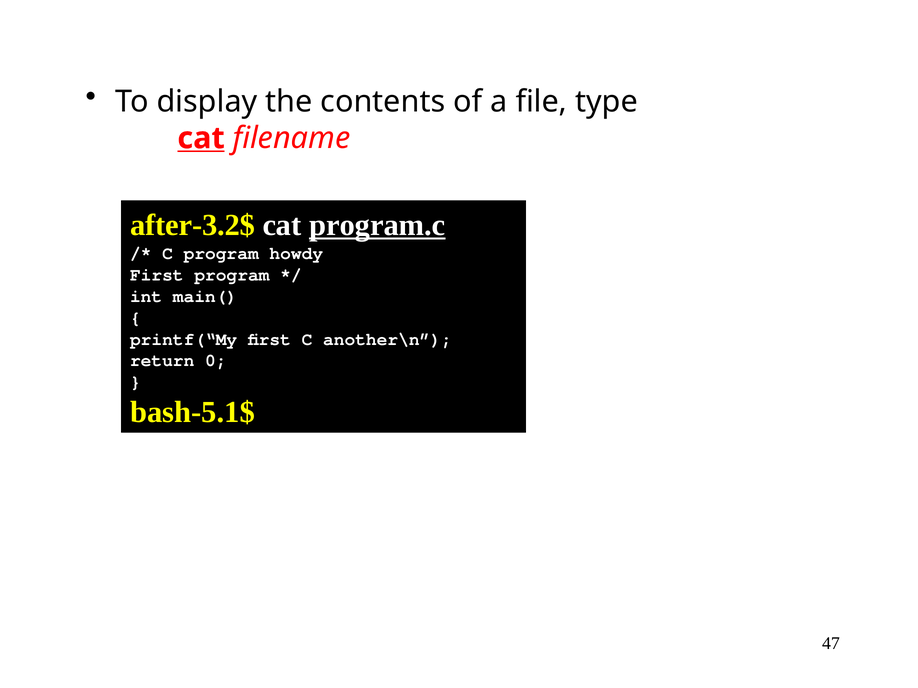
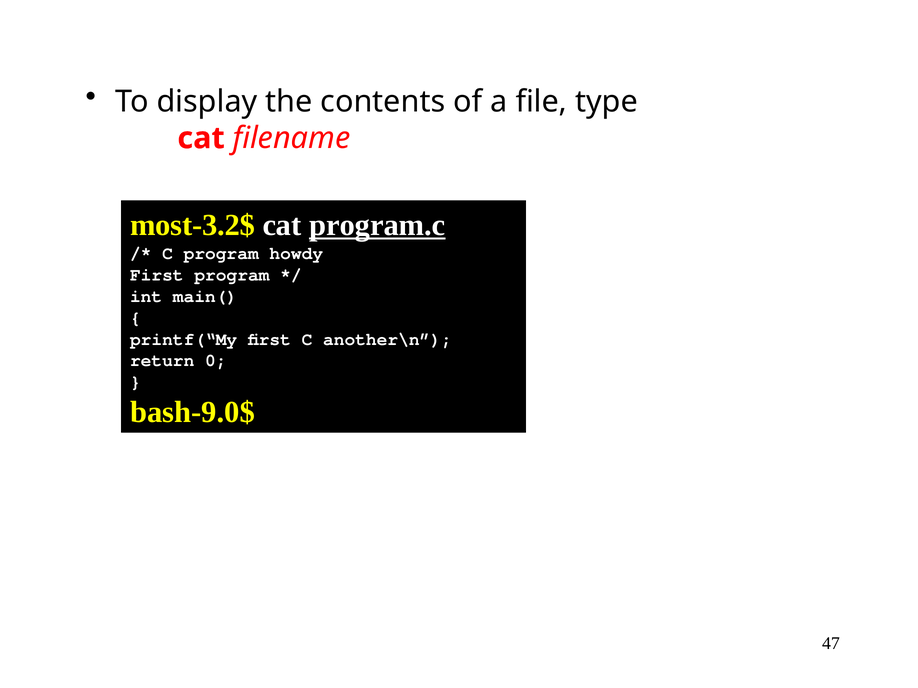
cat at (201, 138) underline: present -> none
after-3.2$: after-3.2$ -> most-3.2$
bash-5.1$: bash-5.1$ -> bash-9.0$
